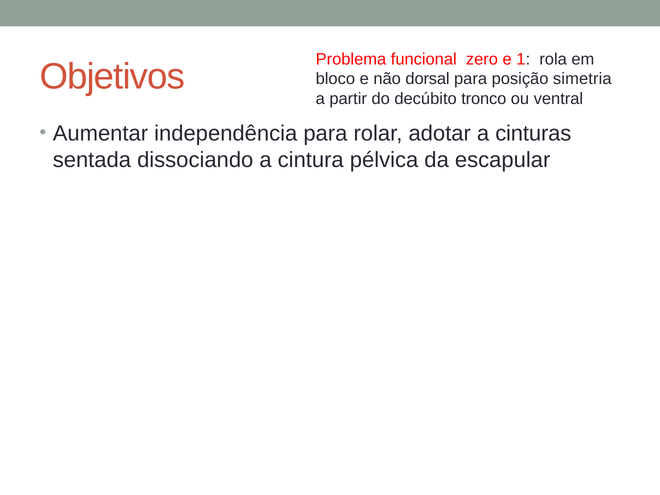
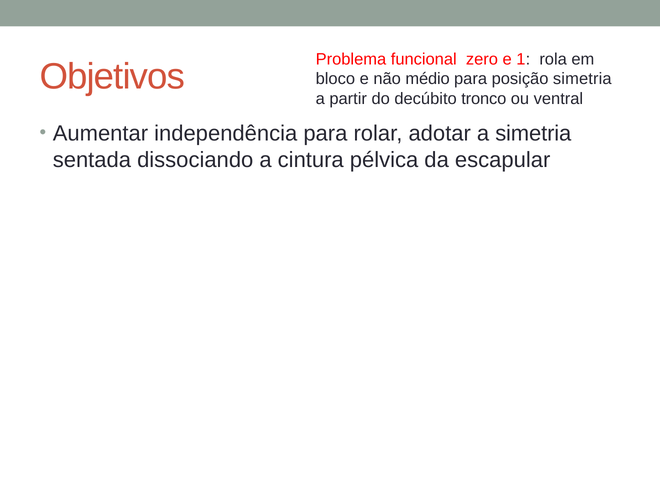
dorsal: dorsal -> médio
a cinturas: cinturas -> simetria
